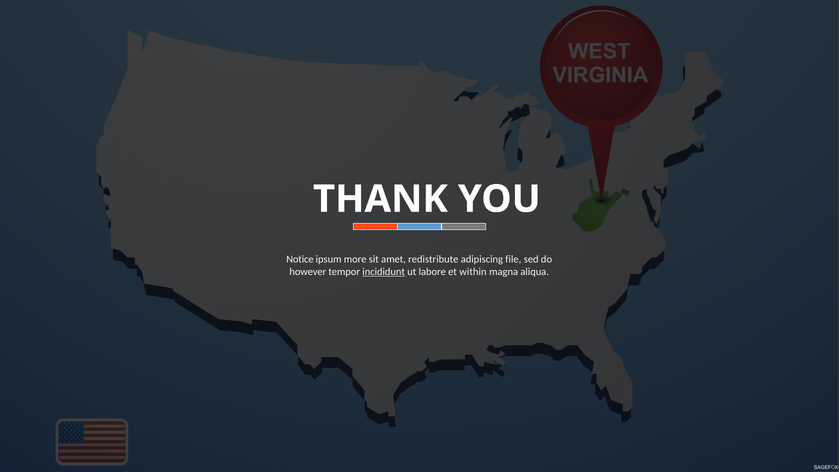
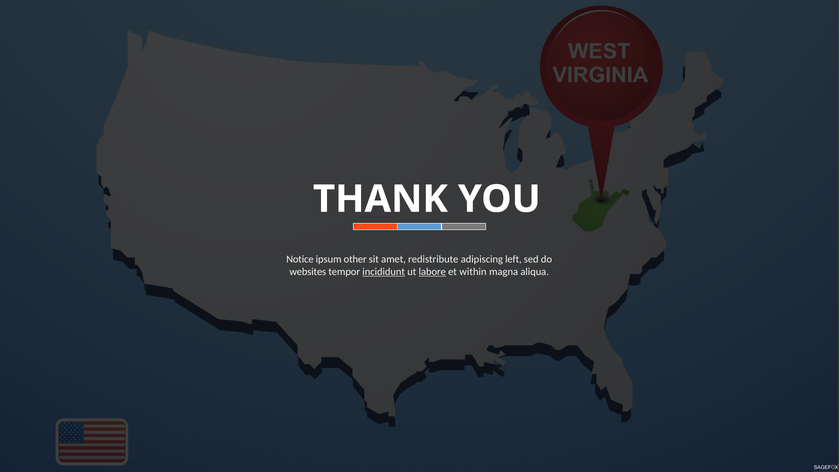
more: more -> other
file: file -> left
however: however -> websites
labore underline: none -> present
